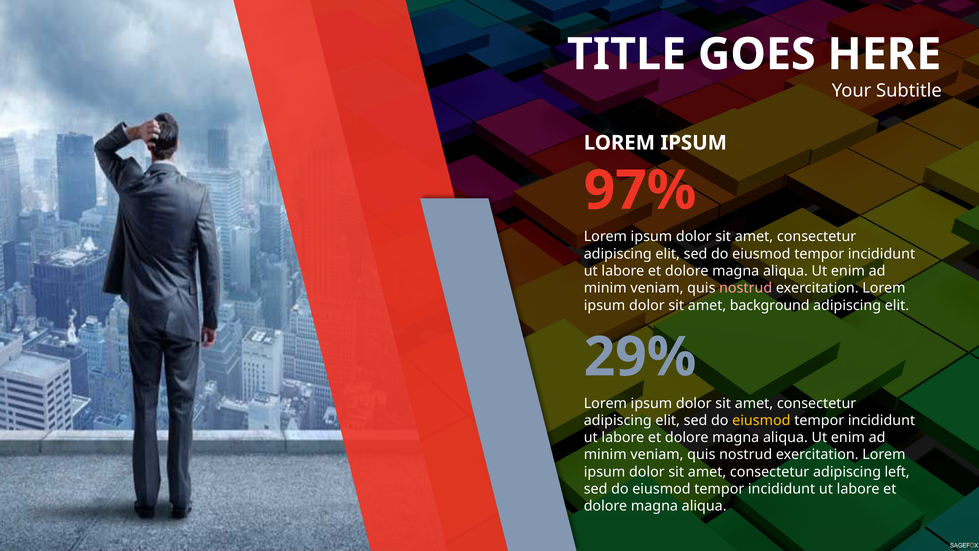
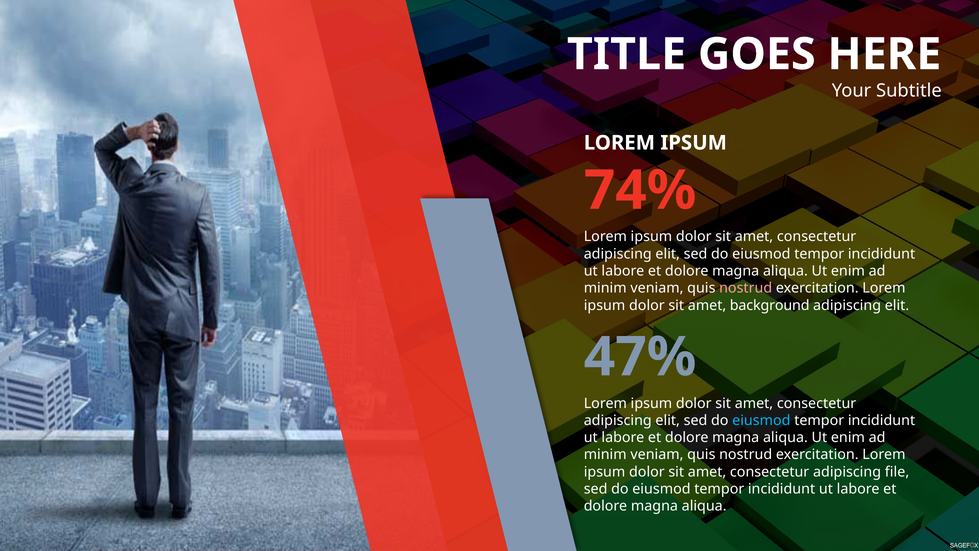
97%: 97% -> 74%
29%: 29% -> 47%
eiusmod at (761, 420) colour: yellow -> light blue
left: left -> file
